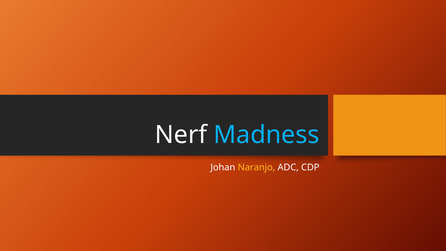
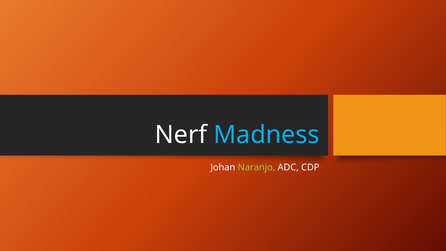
Naranjo colour: yellow -> light green
